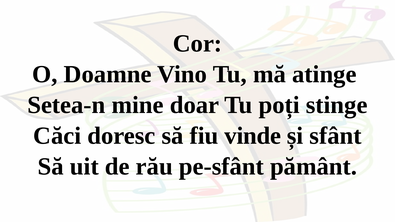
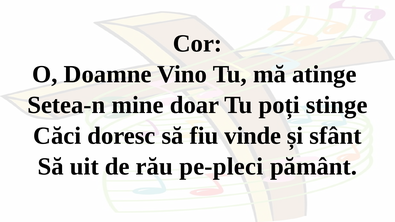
pe-sfânt: pe-sfânt -> pe-pleci
